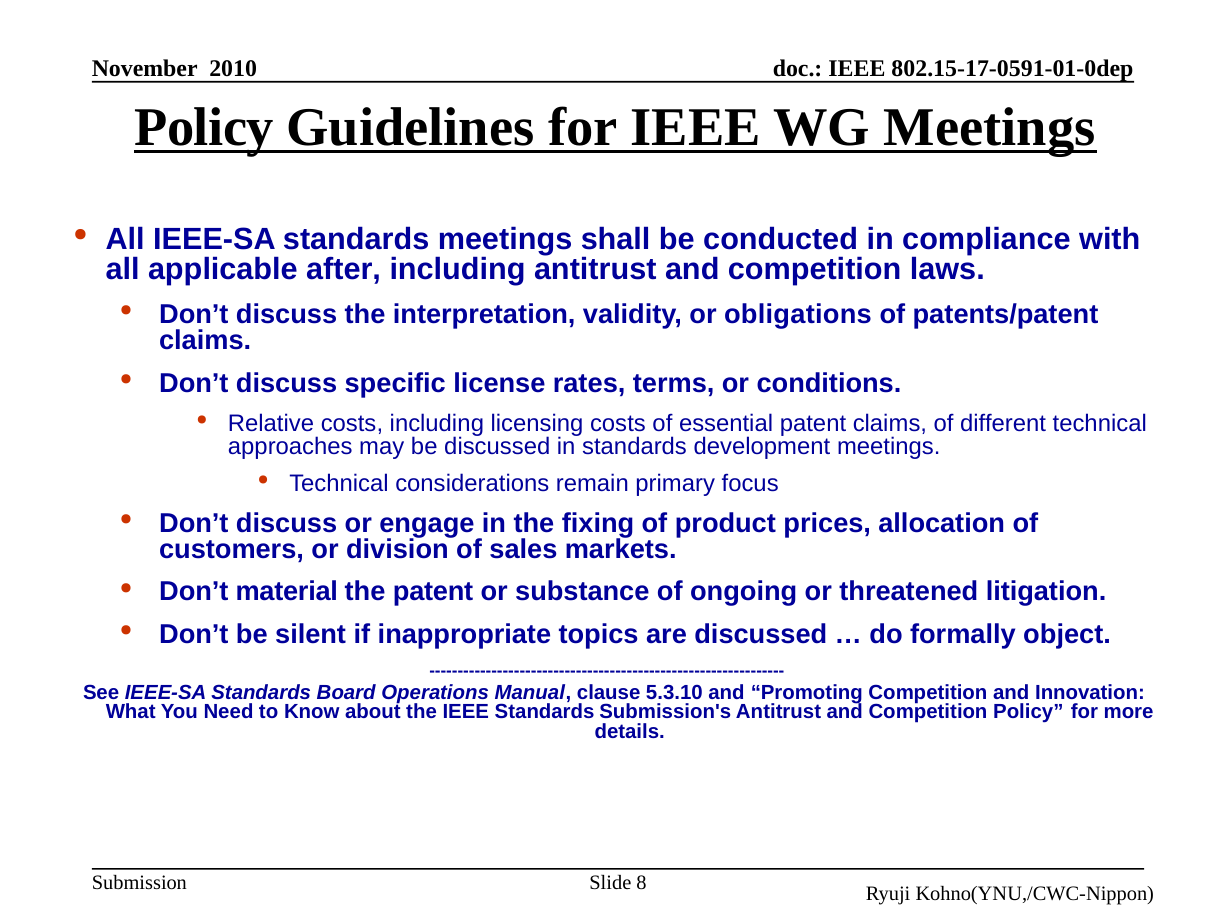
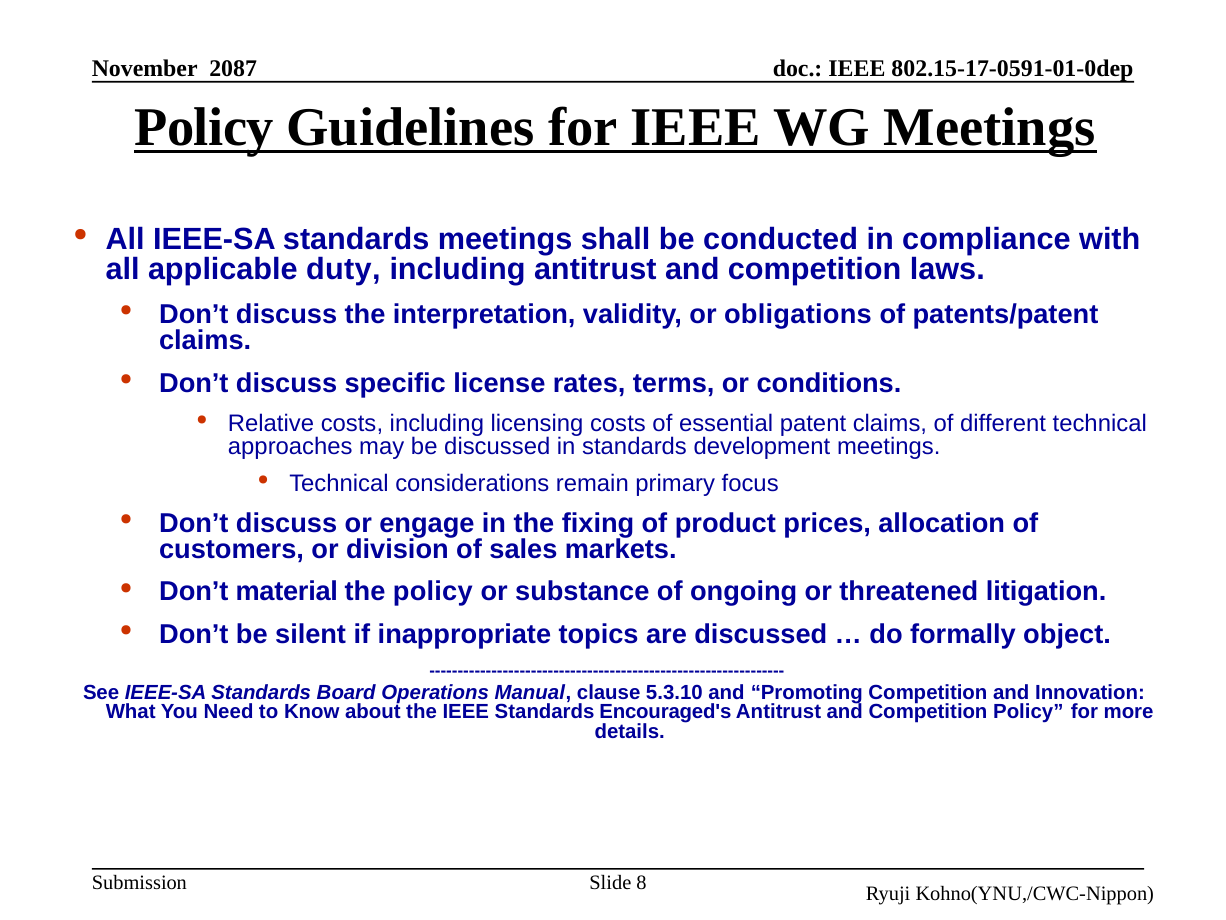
2010: 2010 -> 2087
after: after -> duty
the patent: patent -> policy
Submission's: Submission's -> Encouraged's
